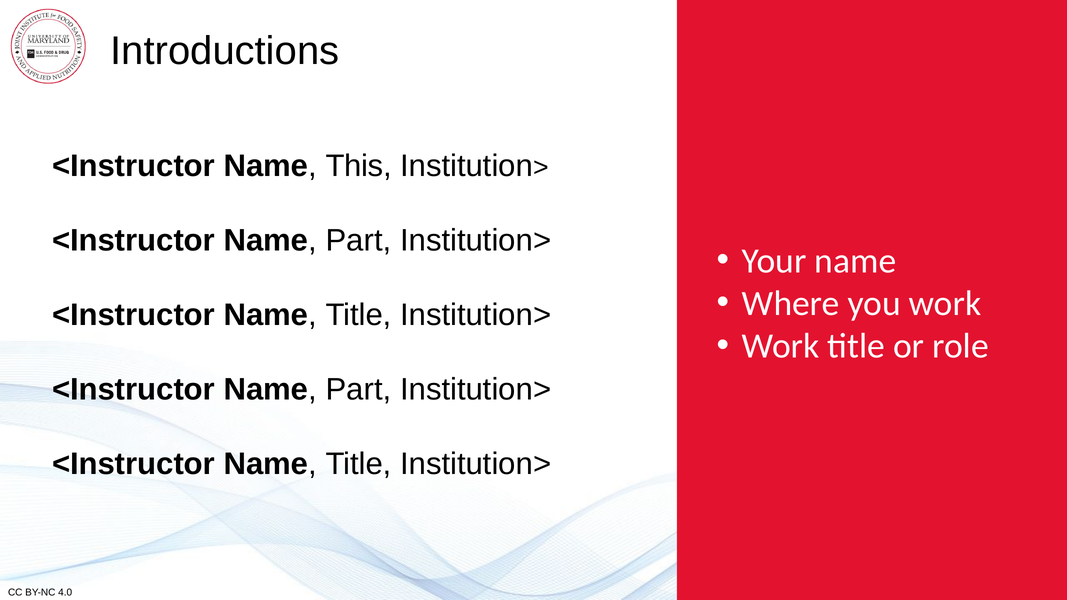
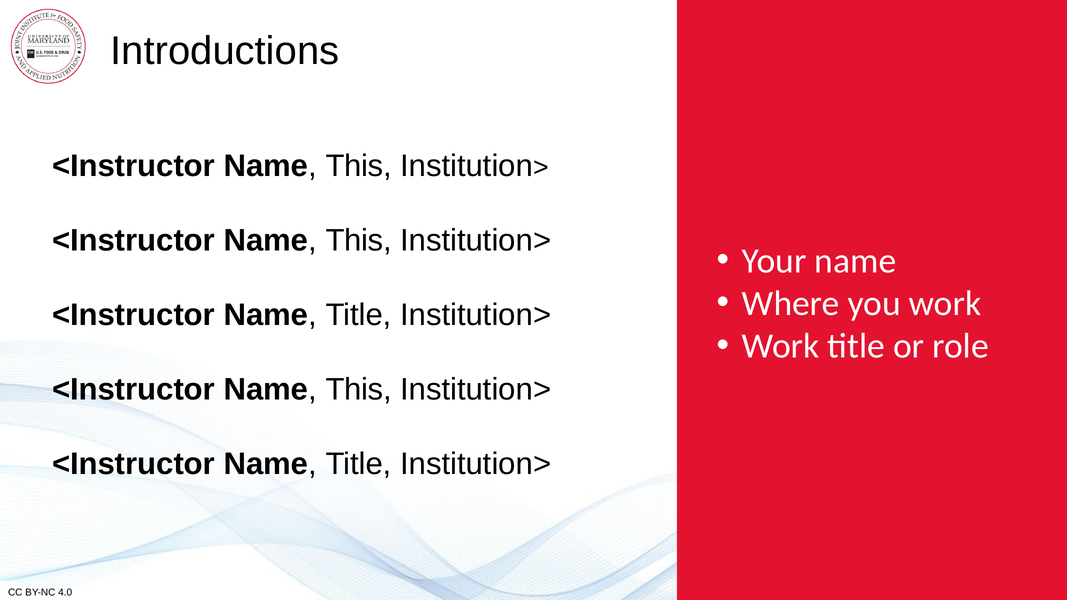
Part at (359, 240): Part -> This
Part at (359, 389): Part -> This
